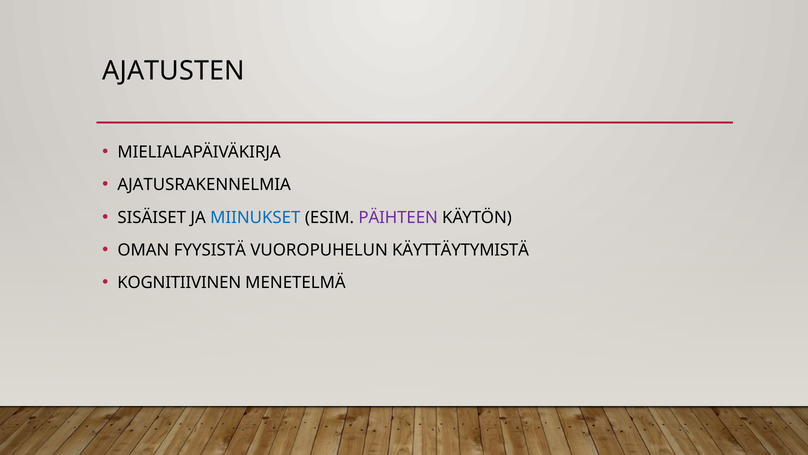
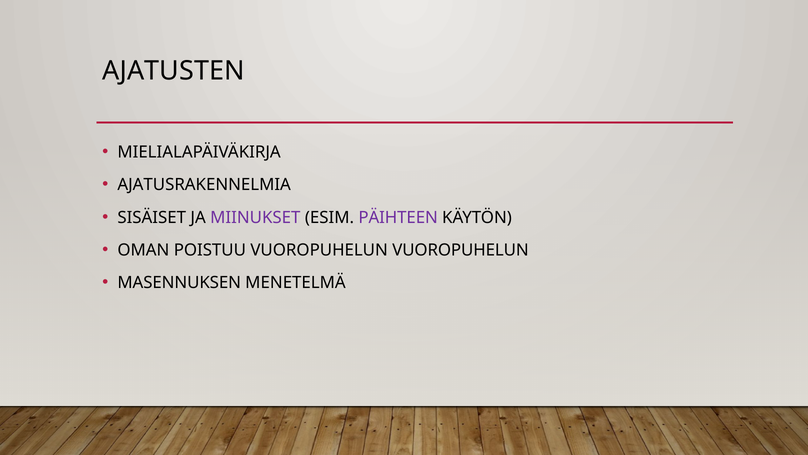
MIINUKSET colour: blue -> purple
FYYSISTÄ: FYYSISTÄ -> POISTUU
VUOROPUHELUN KÄYTTÄYTYMISTÄ: KÄYTTÄYTYMISTÄ -> VUOROPUHELUN
KOGNITIIVINEN: KOGNITIIVINEN -> MASENNUKSEN
